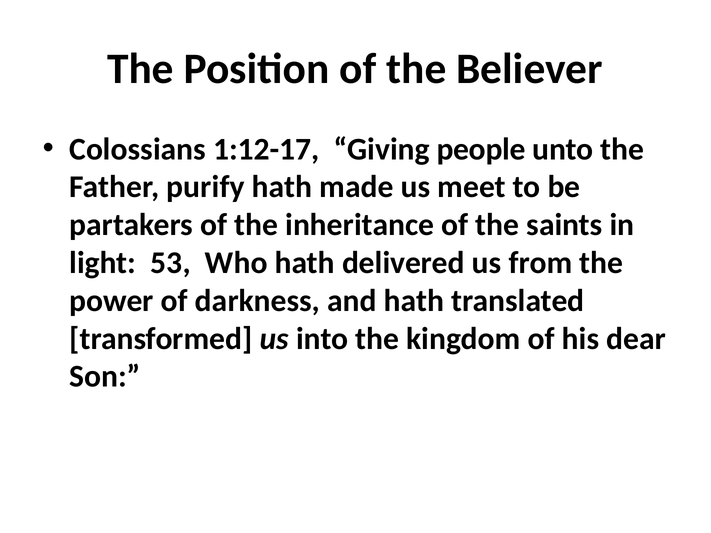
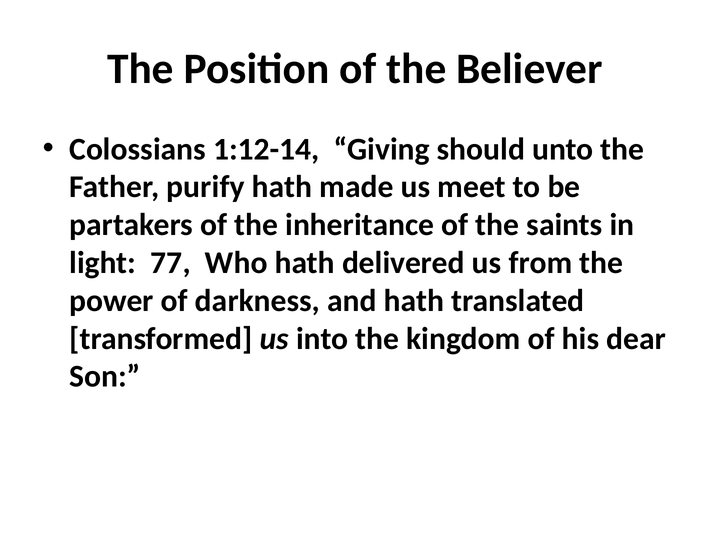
1:12-17: 1:12-17 -> 1:12-14
people: people -> should
53: 53 -> 77
